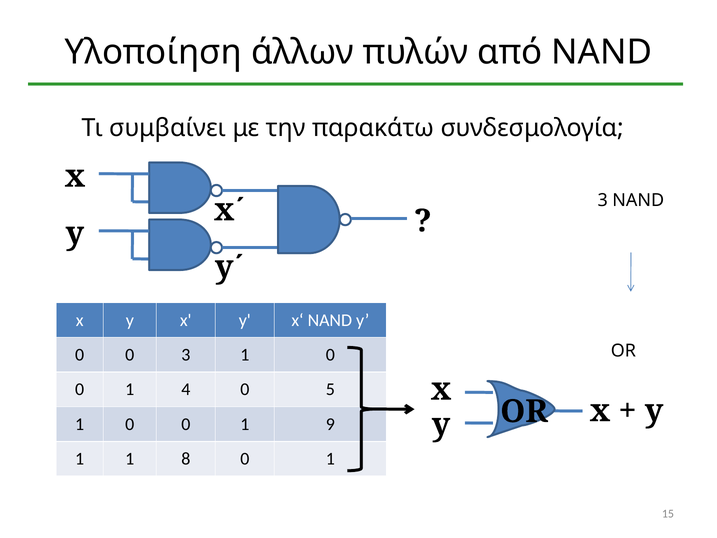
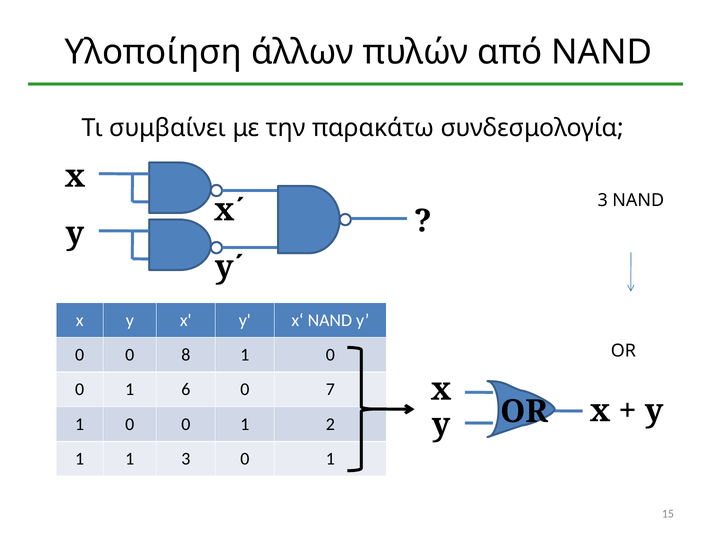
0 3: 3 -> 8
4: 4 -> 6
5: 5 -> 7
9: 9 -> 2
1 8: 8 -> 3
